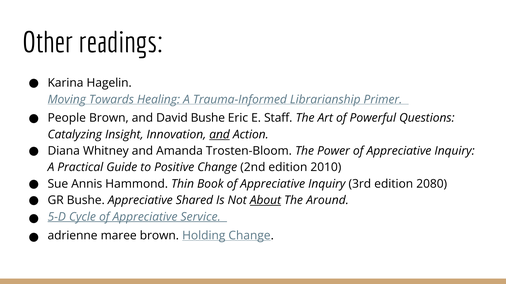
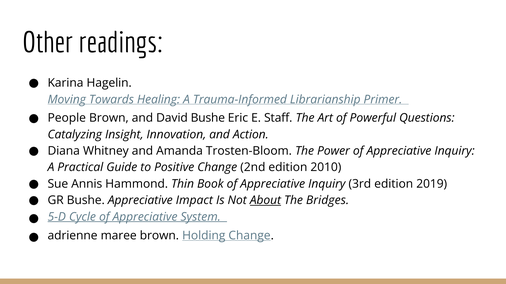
and at (220, 135) underline: present -> none
2080: 2080 -> 2019
Shared: Shared -> Impact
Around: Around -> Bridges
Service: Service -> System
